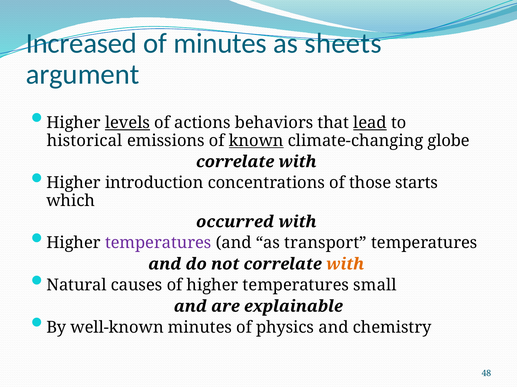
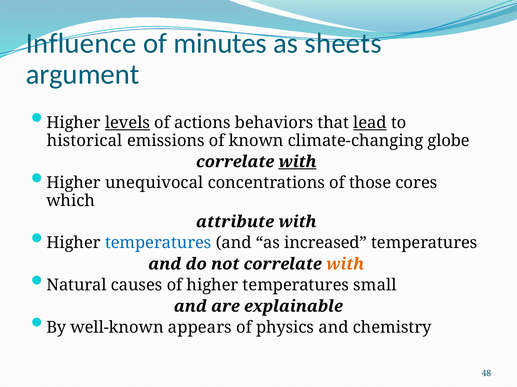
Increased: Increased -> Influence
known underline: present -> none
with at (297, 162) underline: none -> present
introduction: introduction -> unequivocal
starts: starts -> cores
occurred: occurred -> attribute
temperatures at (158, 243) colour: purple -> blue
transport: transport -> increased
well-known minutes: minutes -> appears
